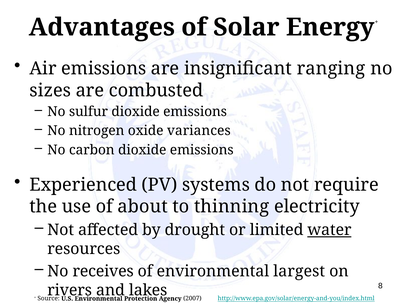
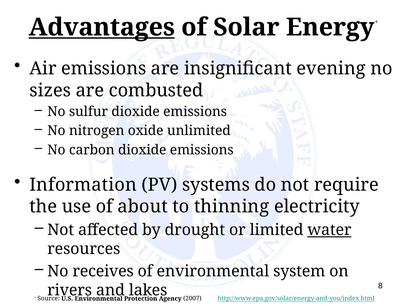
Advantages underline: none -> present
ranging: ranging -> evening
variances: variances -> unlimited
Experienced: Experienced -> Information
largest: largest -> system
